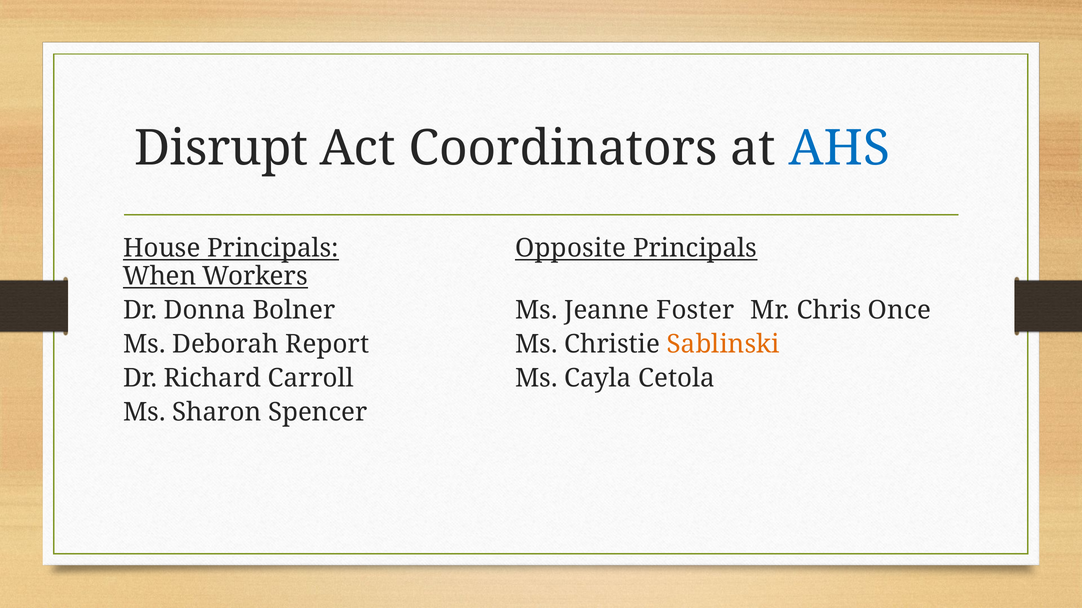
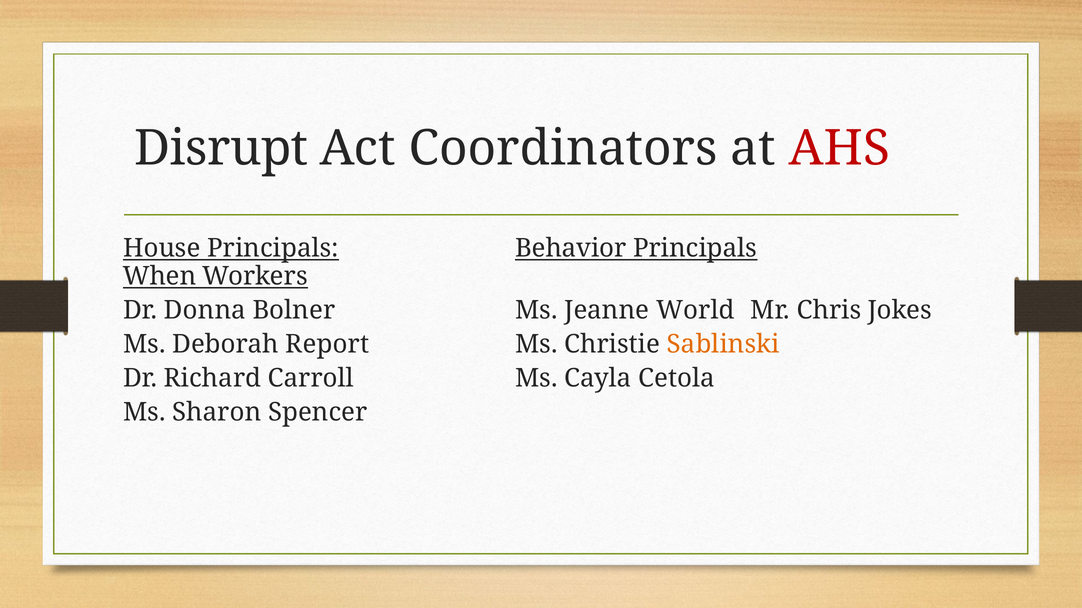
AHS colour: blue -> red
Opposite: Opposite -> Behavior
Foster: Foster -> World
Once: Once -> Jokes
